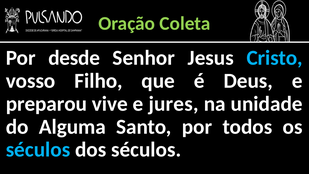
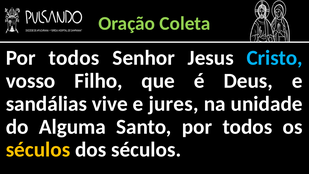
desde at (74, 58): desde -> todos
preparou: preparou -> sandálias
séculos at (38, 150) colour: light blue -> yellow
